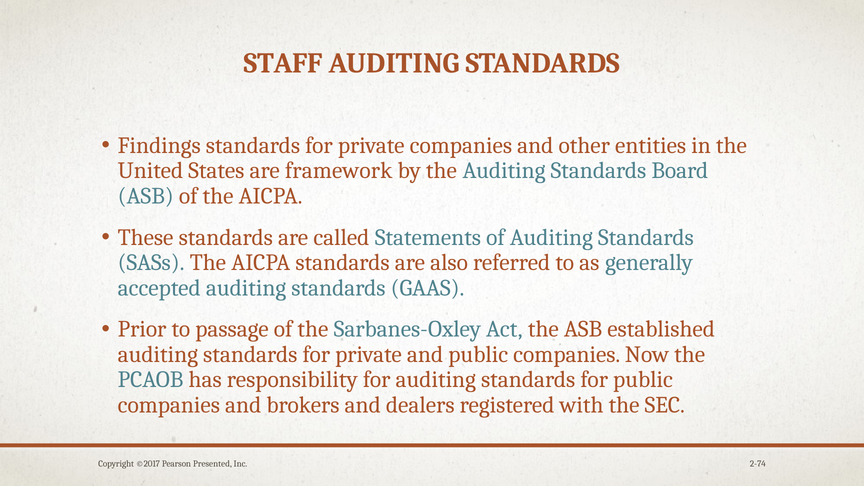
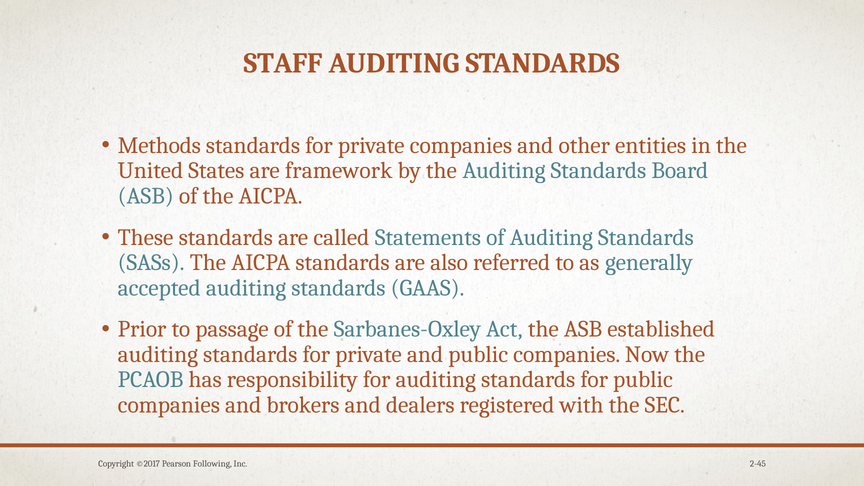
Findings: Findings -> Methods
Presented: Presented -> Following
2-74: 2-74 -> 2-45
